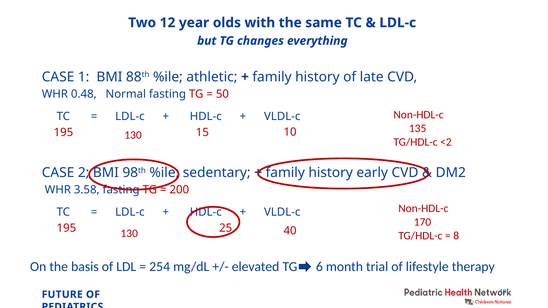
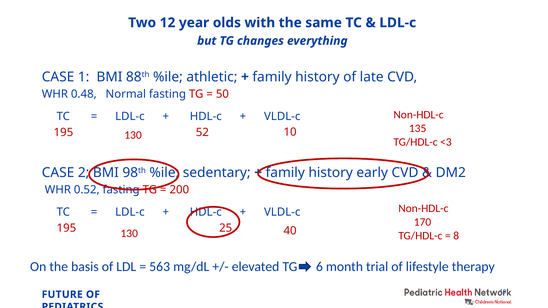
15: 15 -> 52
<2: <2 -> <3
3.58: 3.58 -> 0.52
254: 254 -> 563
